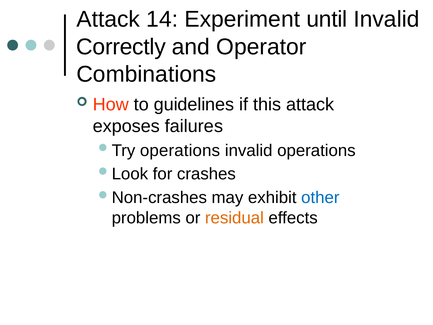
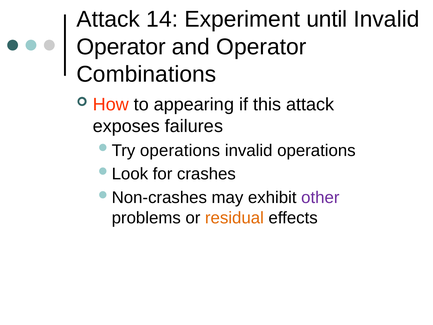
Correctly at (121, 47): Correctly -> Operator
guidelines: guidelines -> appearing
other colour: blue -> purple
